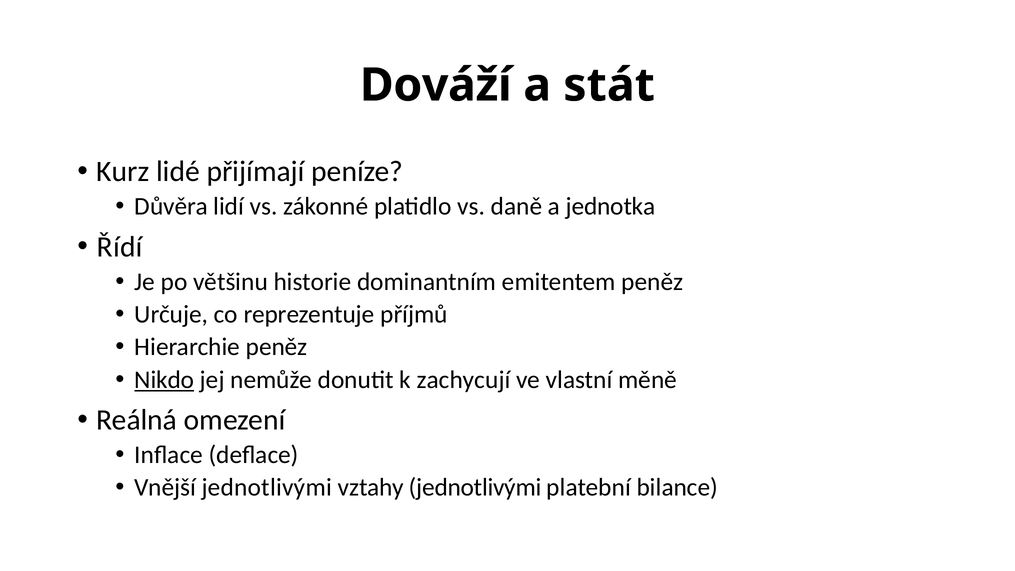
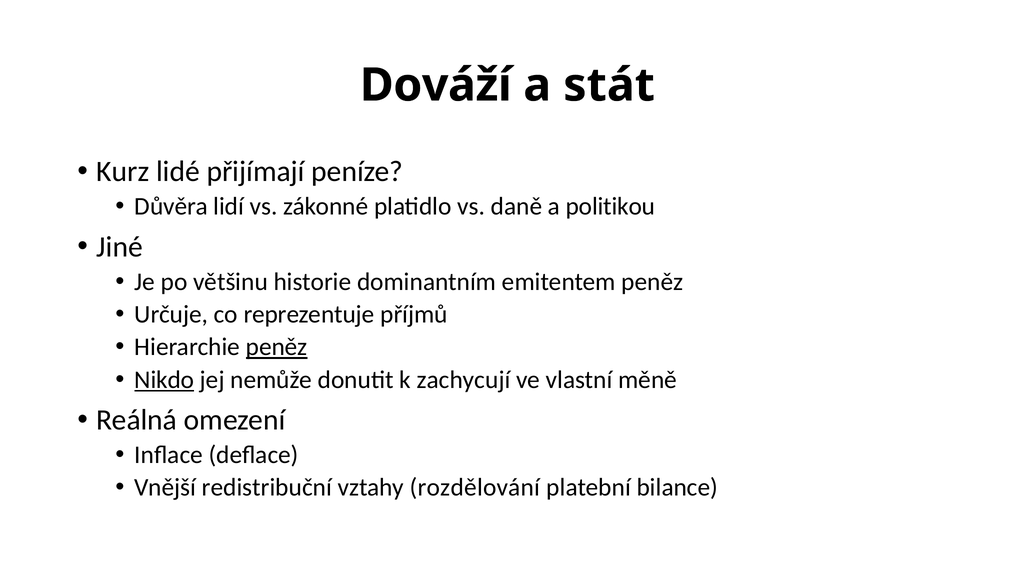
jednotka: jednotka -> politikou
Řídí: Řídí -> Jiné
peněz at (277, 347) underline: none -> present
Vnější jednotlivými: jednotlivými -> redistribuční
vztahy jednotlivými: jednotlivými -> rozdělování
